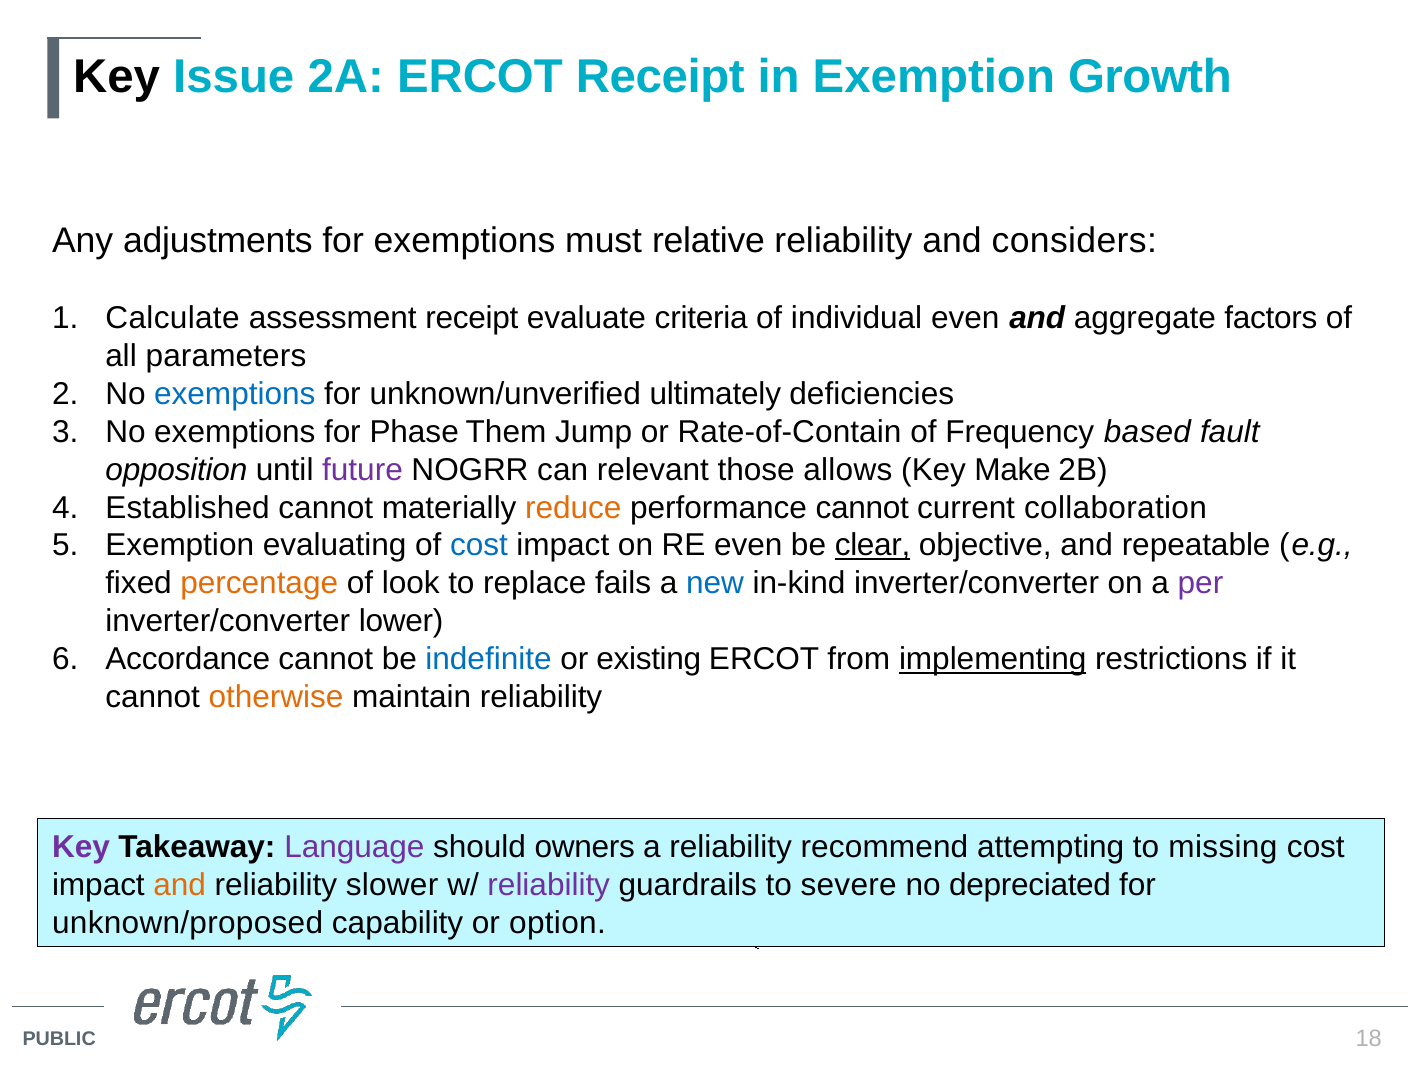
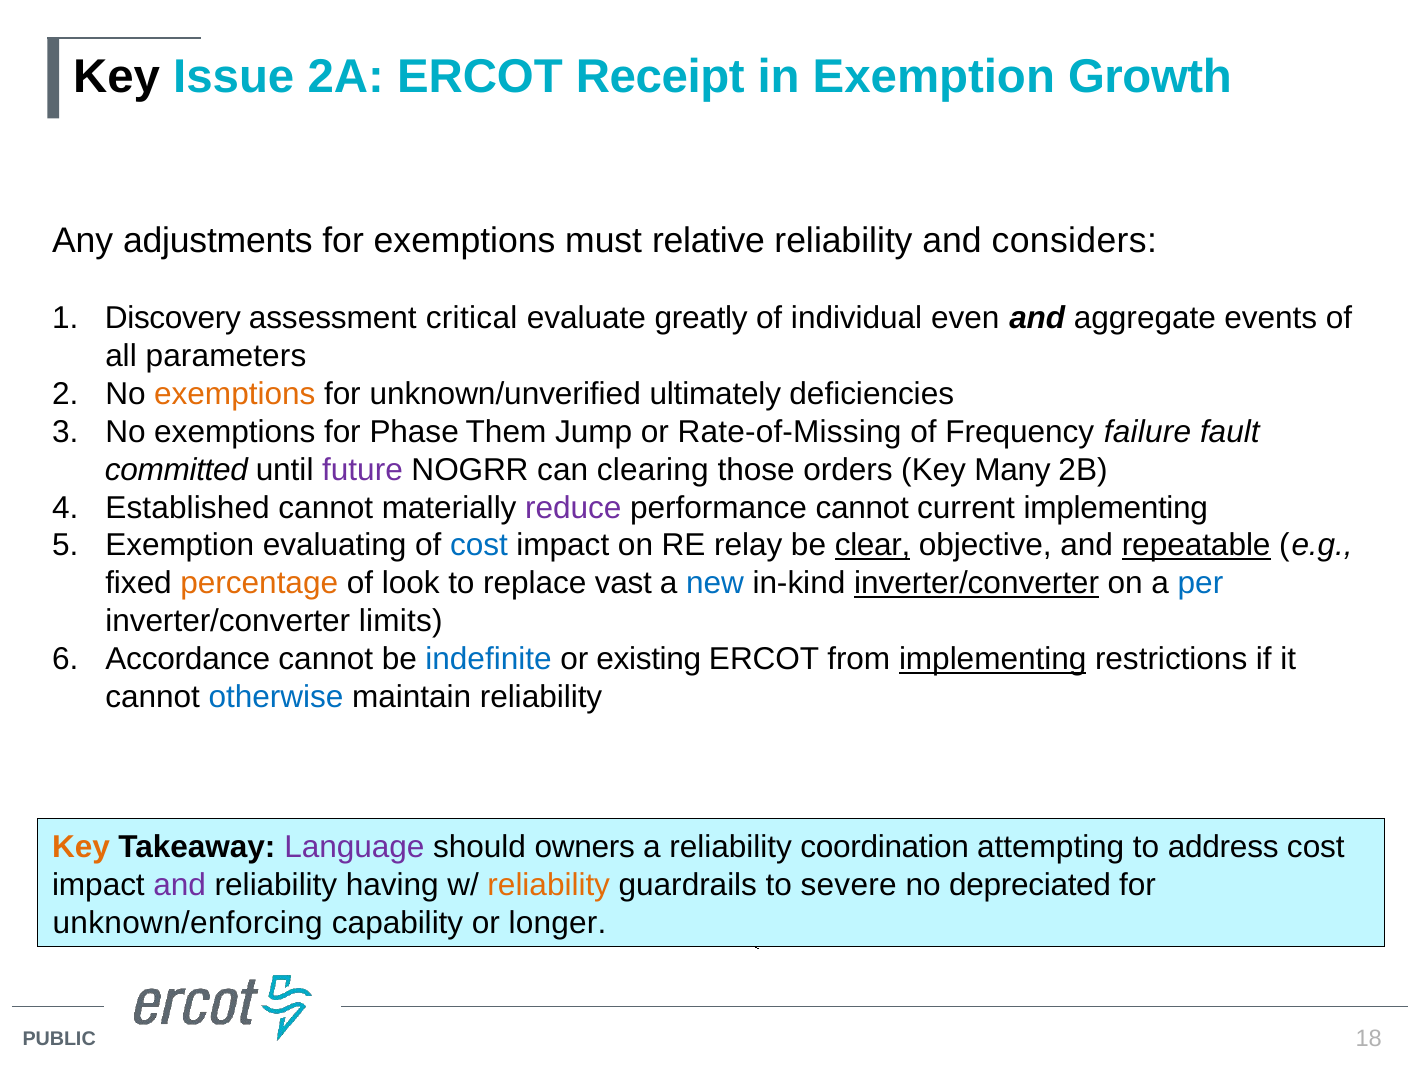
Calculate: Calculate -> Discovery
assessment receipt: receipt -> critical
criteria: criteria -> greatly
factors: factors -> events
exemptions at (235, 394) colour: blue -> orange
Rate-of-Contain: Rate-of-Contain -> Rate-of-Missing
based: based -> failure
opposition: opposition -> committed
relevant: relevant -> clearing
allows: allows -> orders
Make: Make -> Many
reduce colour: orange -> purple
current collaboration: collaboration -> implementing
RE even: even -> relay
repeatable underline: none -> present
fails: fails -> vast
inverter/converter at (977, 584) underline: none -> present
per colour: purple -> blue
lower: lower -> limits
otherwise colour: orange -> blue
Key at (81, 847) colour: purple -> orange
recommend: recommend -> coordination
missing: missing -> address
and at (180, 885) colour: orange -> purple
slower: slower -> having
reliability at (549, 885) colour: purple -> orange
unknown/proposed: unknown/proposed -> unknown/enforcing
option: option -> longer
